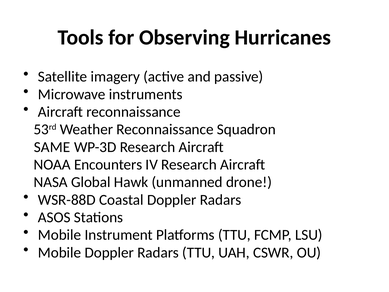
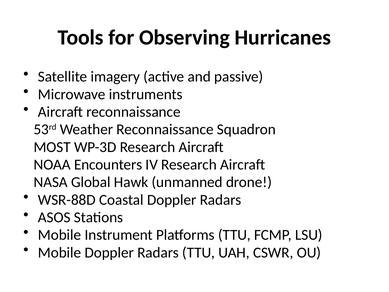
SAME: SAME -> MOST
